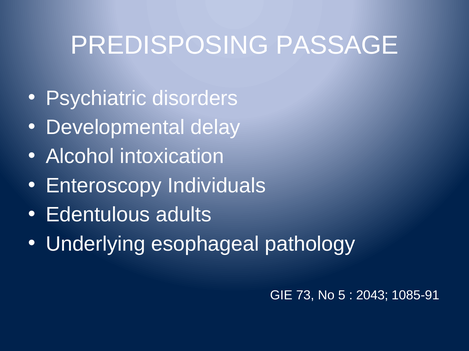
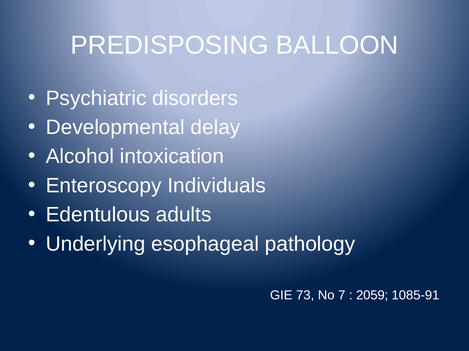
PASSAGE: PASSAGE -> BALLOON
5: 5 -> 7
2043: 2043 -> 2059
